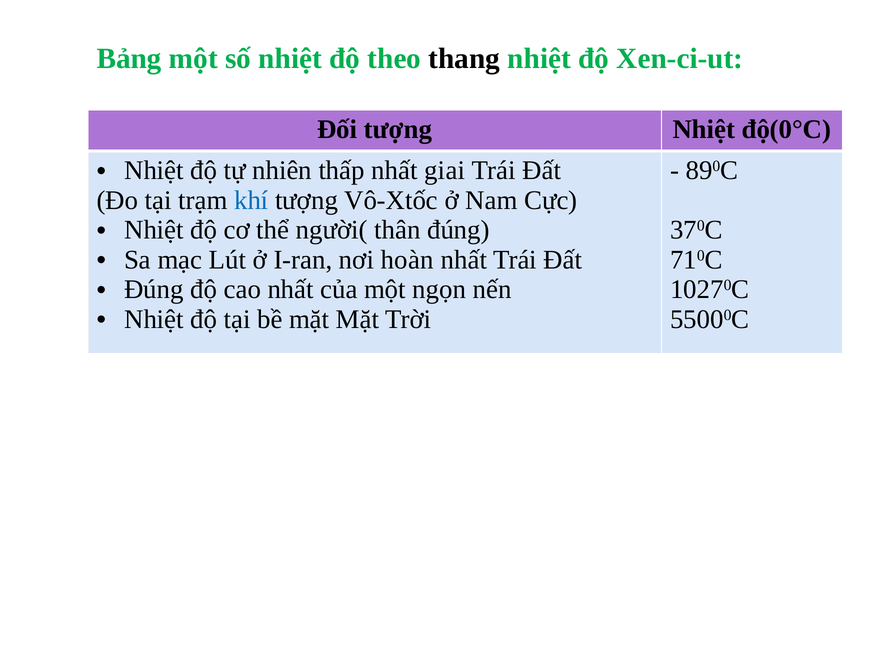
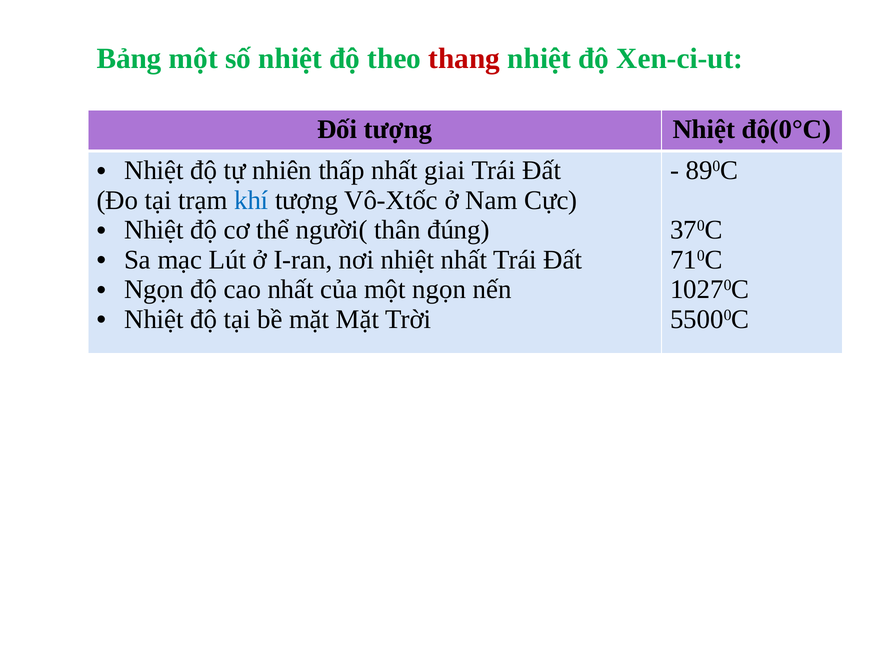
thang colour: black -> red
nơi hoàn: hoàn -> nhiệt
Đúng at (154, 289): Đúng -> Ngọn
